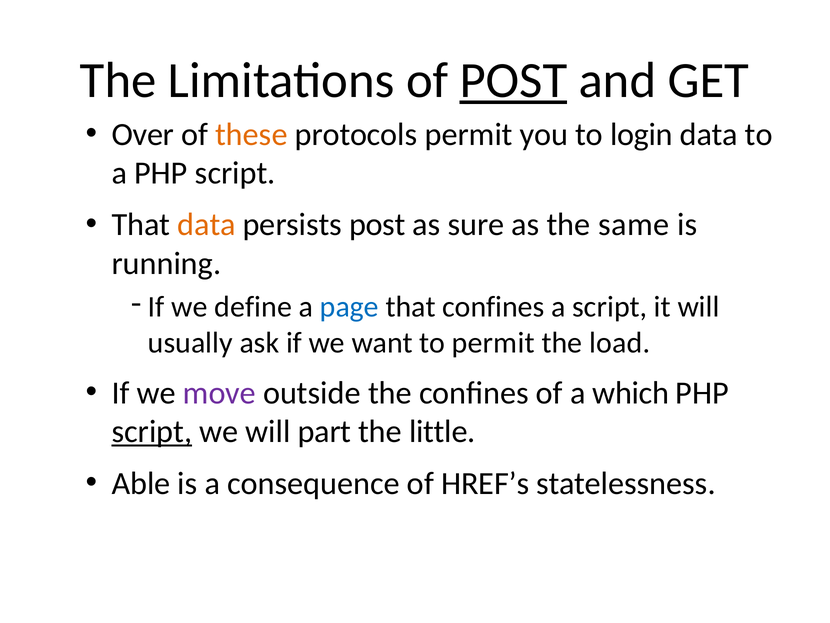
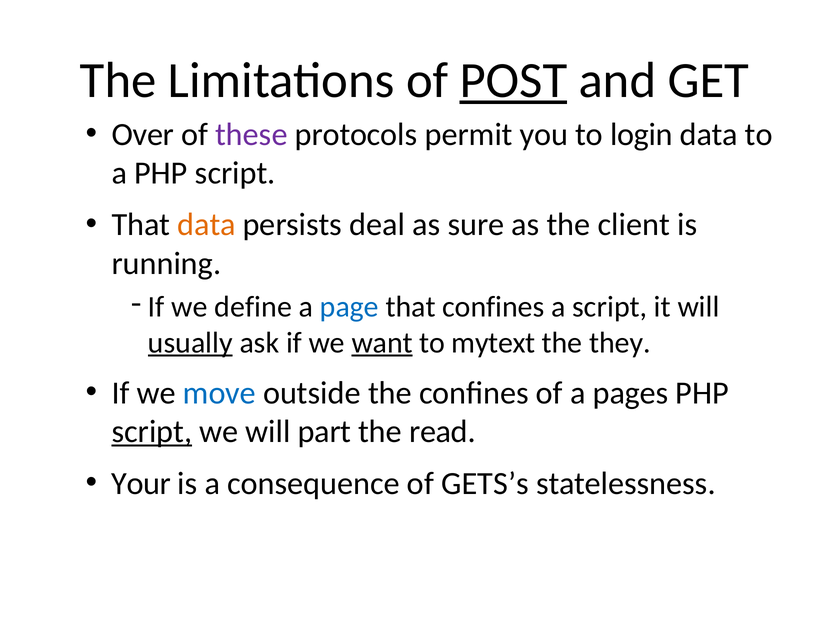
these colour: orange -> purple
persists post: post -> deal
same: same -> client
usually underline: none -> present
want underline: none -> present
to permit: permit -> mytext
load: load -> they
move colour: purple -> blue
which: which -> pages
little: little -> read
Able: Able -> Your
HREF’s: HREF’s -> GETS’s
